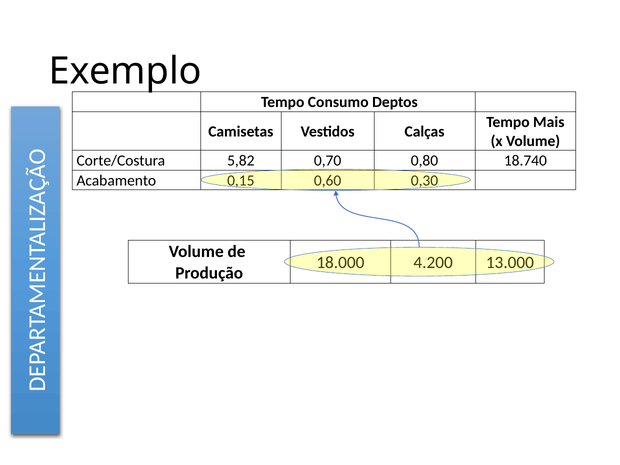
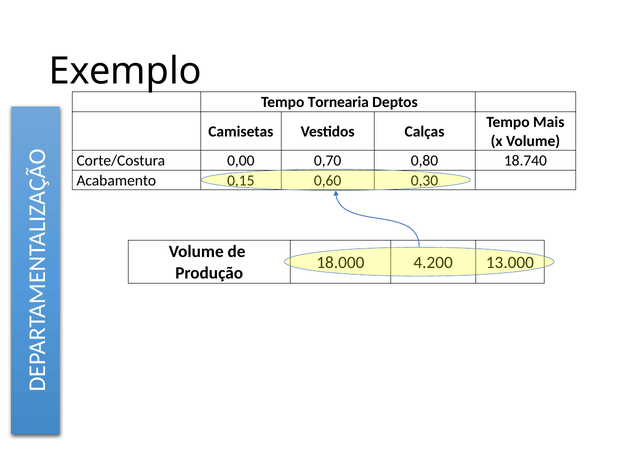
Consumo: Consumo -> Tornearia
5,82: 5,82 -> 0,00
